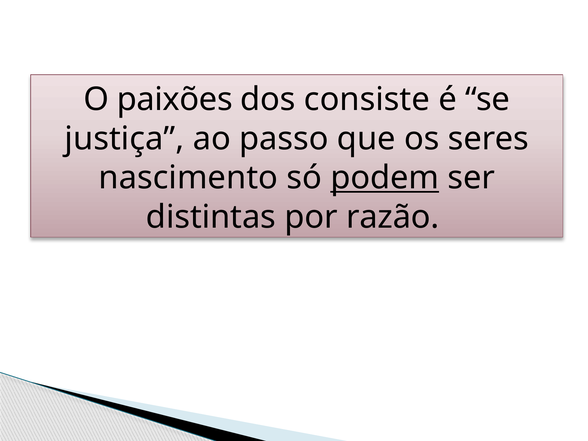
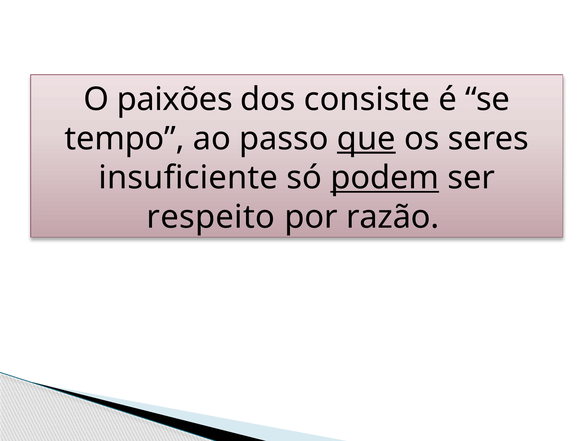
justiça: justiça -> tempo
que underline: none -> present
nascimento: nascimento -> insuficiente
distintas: distintas -> respeito
